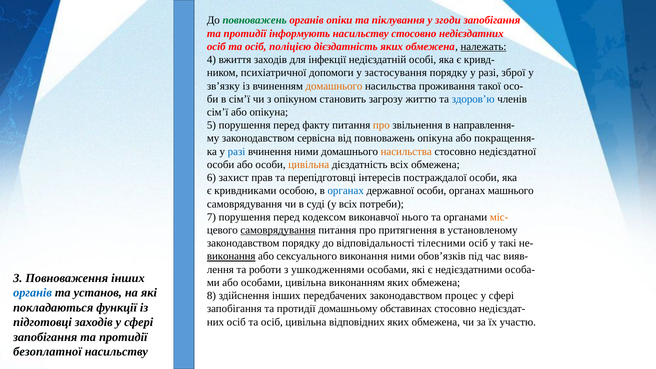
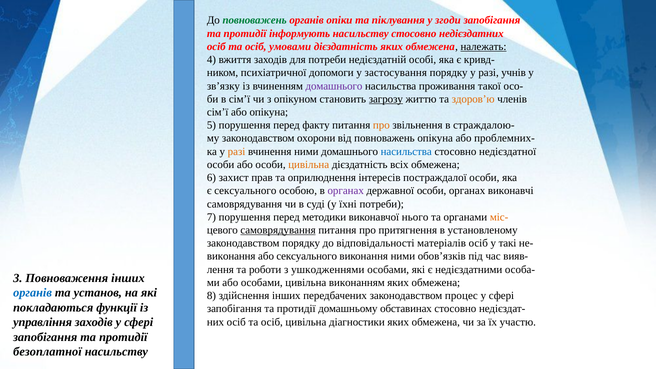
поліцією: поліцією -> умовами
для інфекції: інфекції -> потреби
зброї: зброї -> учнів
домашнього at (334, 86) colour: orange -> purple
загрозу underline: none -> present
здоров’ю colour: blue -> orange
направлення-: направлення- -> страждалою-
сервісна: сервісна -> охорони
покращення-: покращення- -> проблемних-
разі at (237, 151) colour: blue -> orange
насильства at (406, 151) colour: orange -> blue
перепідготовці: перепідготовці -> оприлюднення
є кривдниками: кривдниками -> сексуального
органах at (346, 191) colour: blue -> purple
машнього: машнього -> виконавчі
у всіх: всіх -> їхні
кодексом: кодексом -> методики
тілесними: тілесними -> матеріалів
виконання at (231, 256) underline: present -> none
підготовці: підготовці -> управління
відповідних: відповідних -> діагностики
